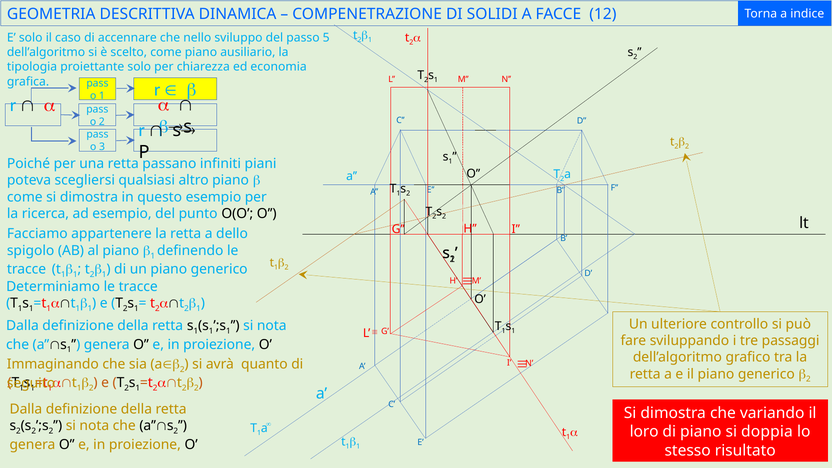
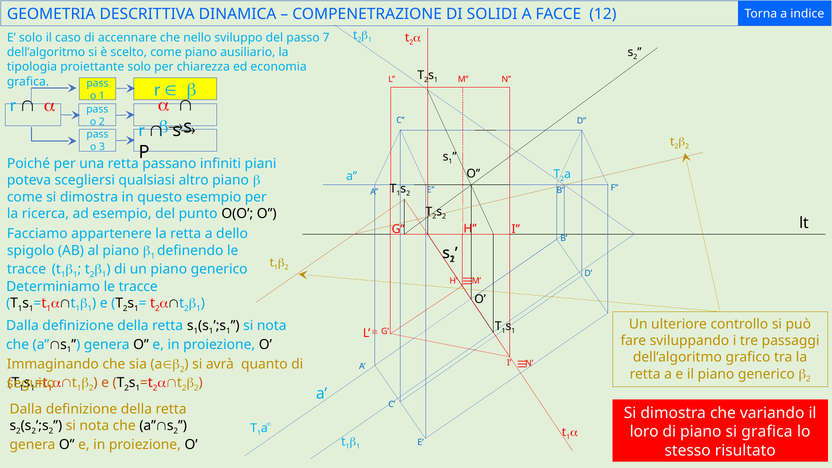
5: 5 -> 7
si doppia: doppia -> grafica
